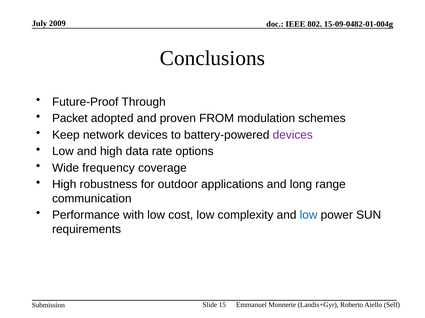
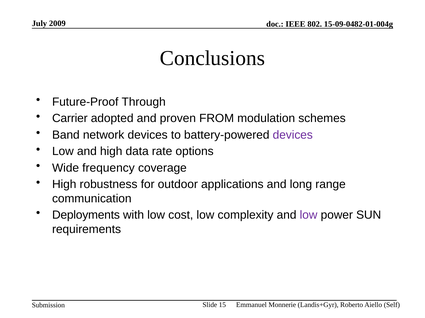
Packet: Packet -> Carrier
Keep: Keep -> Band
Performance: Performance -> Deployments
low at (309, 215) colour: blue -> purple
